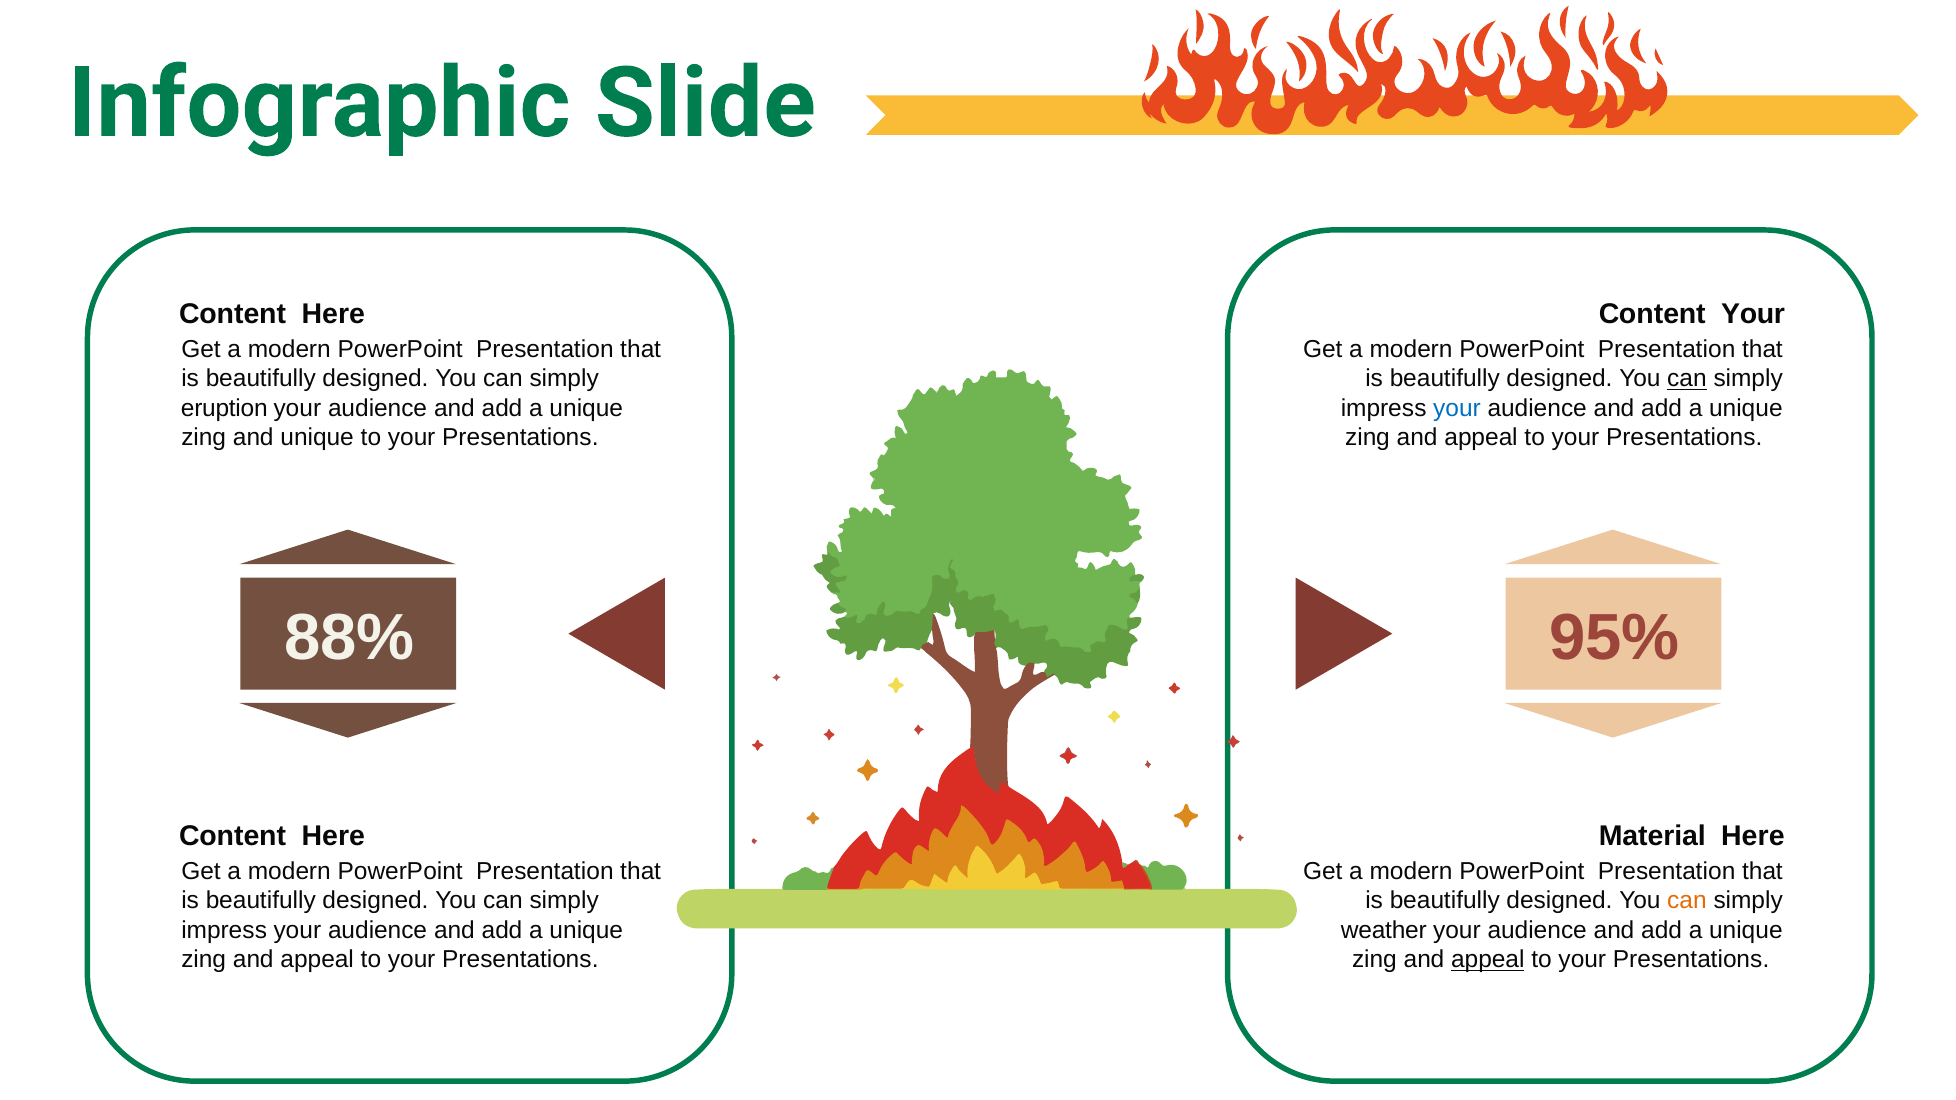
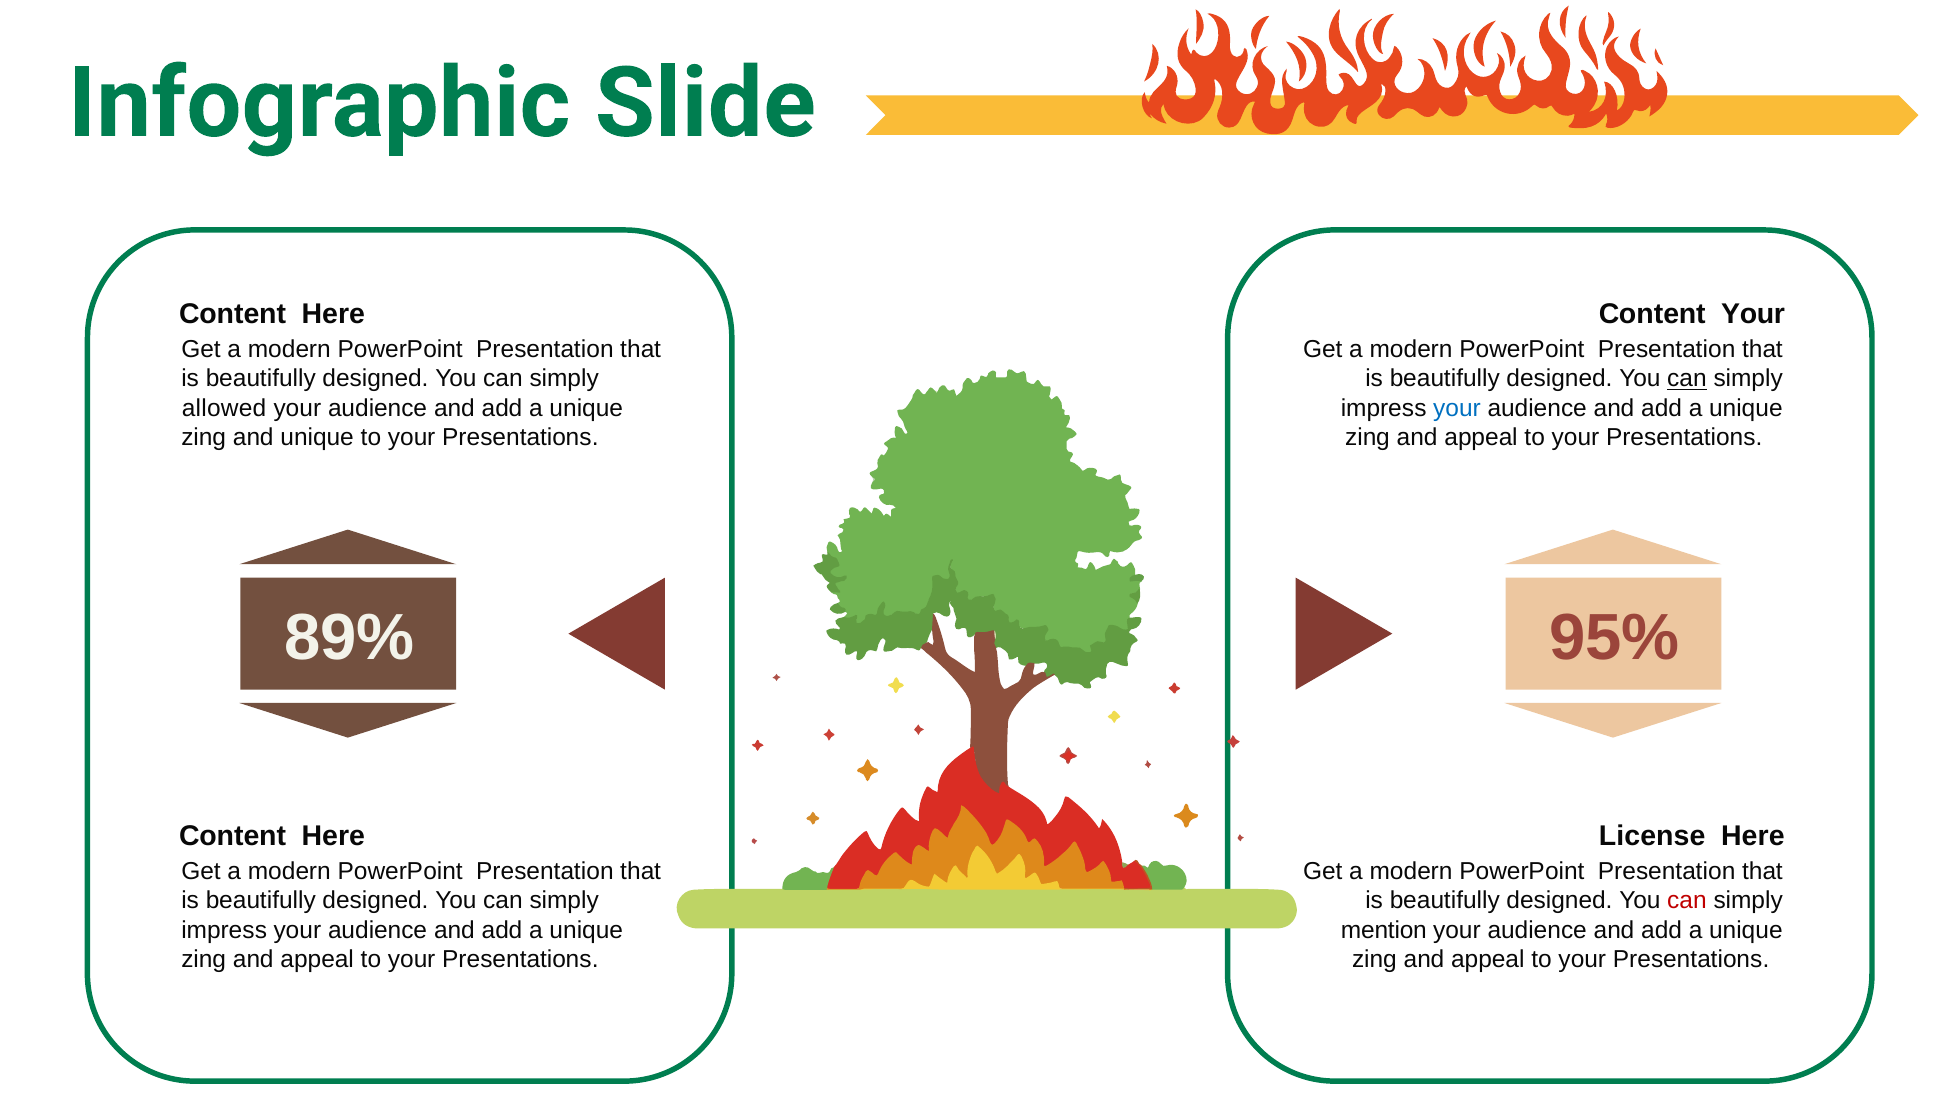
eruption: eruption -> allowed
88%: 88% -> 89%
Material: Material -> License
can at (1687, 901) colour: orange -> red
weather: weather -> mention
appeal at (1488, 960) underline: present -> none
